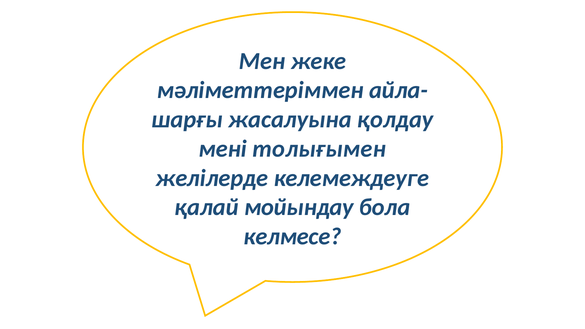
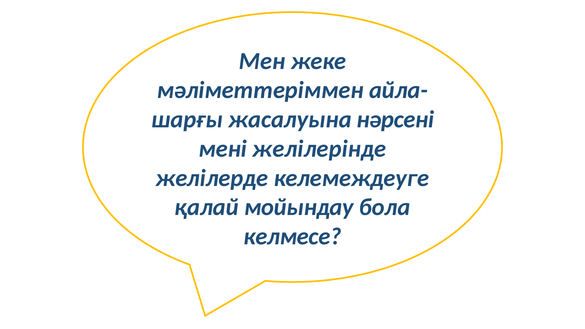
қолдау: қолдау -> нәрсені
толығымен: толығымен -> желілерінде
